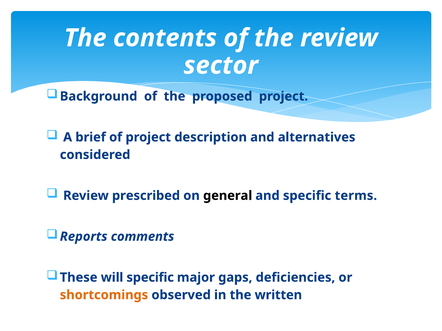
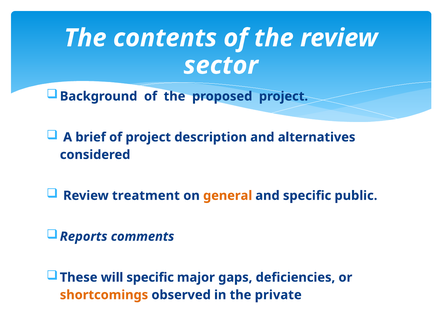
prescribed: prescribed -> treatment
general colour: black -> orange
terms: terms -> public
written: written -> private
